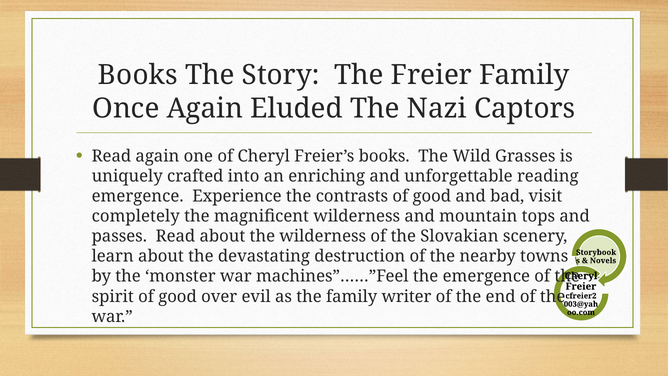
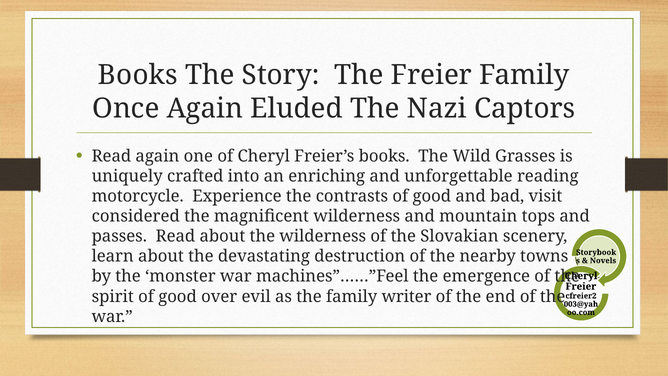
emergence at (138, 196): emergence -> motorcycle
completely: completely -> considered
